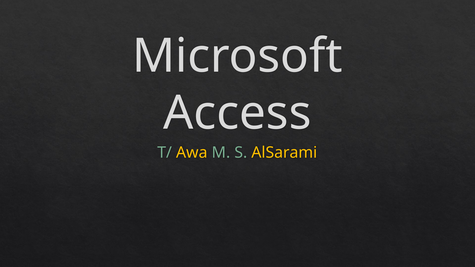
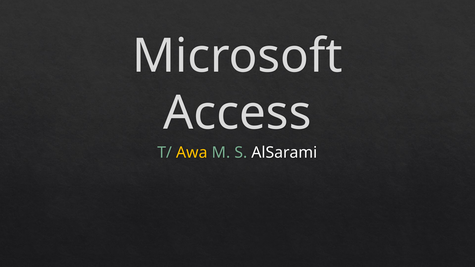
AlSarami colour: yellow -> white
